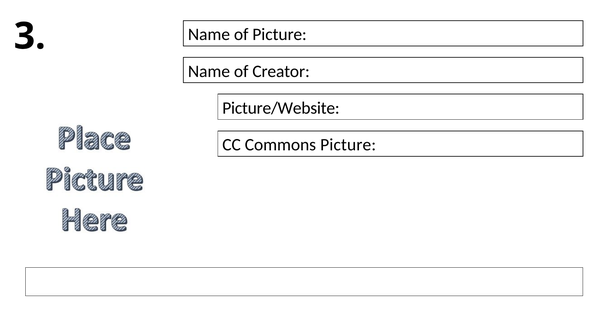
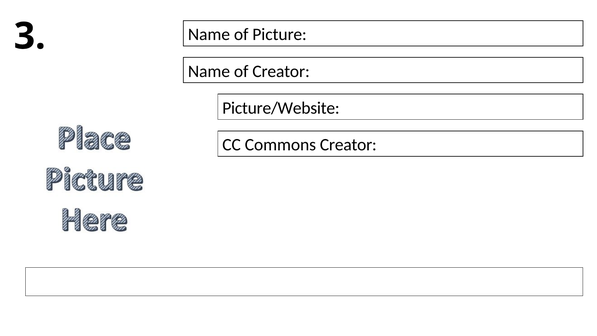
Commons Picture: Picture -> Creator
